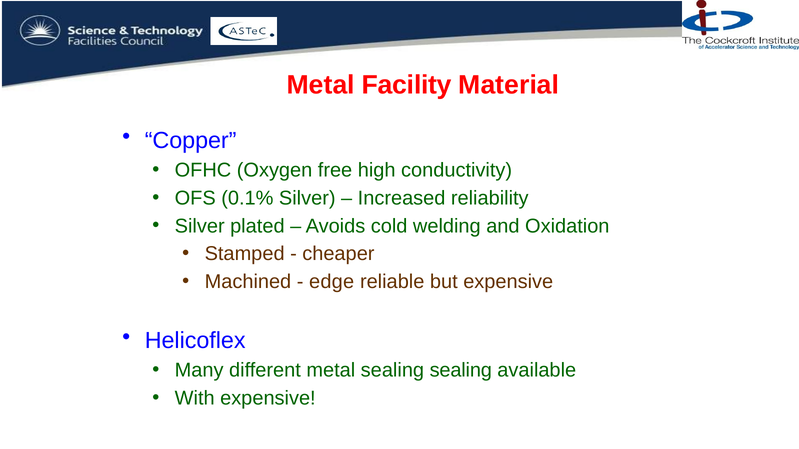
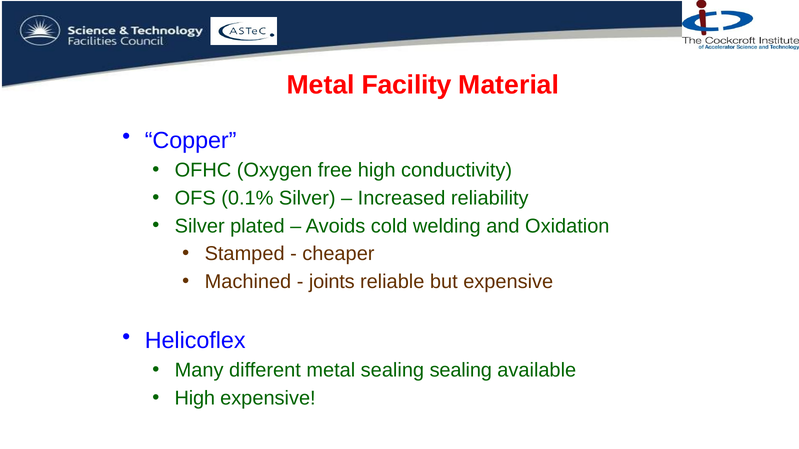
edge: edge -> joints
With at (195, 399): With -> High
